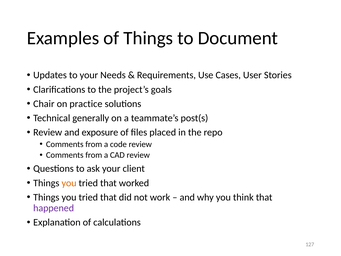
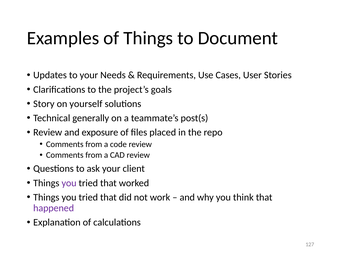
Chair: Chair -> Story
practice: practice -> yourself
you at (69, 183) colour: orange -> purple
